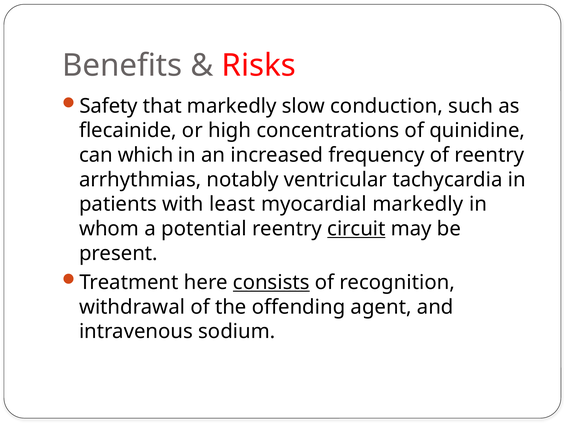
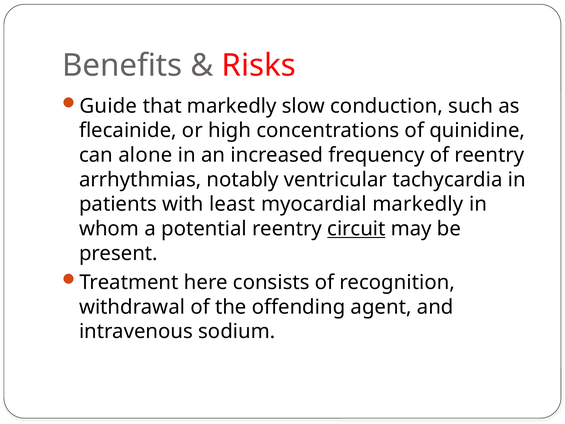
Safety: Safety -> Guide
which: which -> alone
consists underline: present -> none
